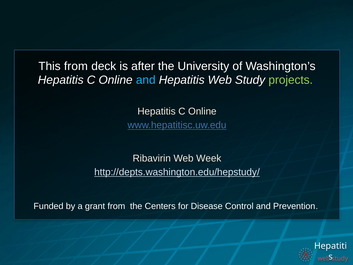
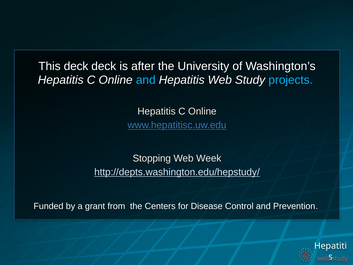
This from: from -> deck
projects colour: light green -> light blue
Ribavirin: Ribavirin -> Stopping
